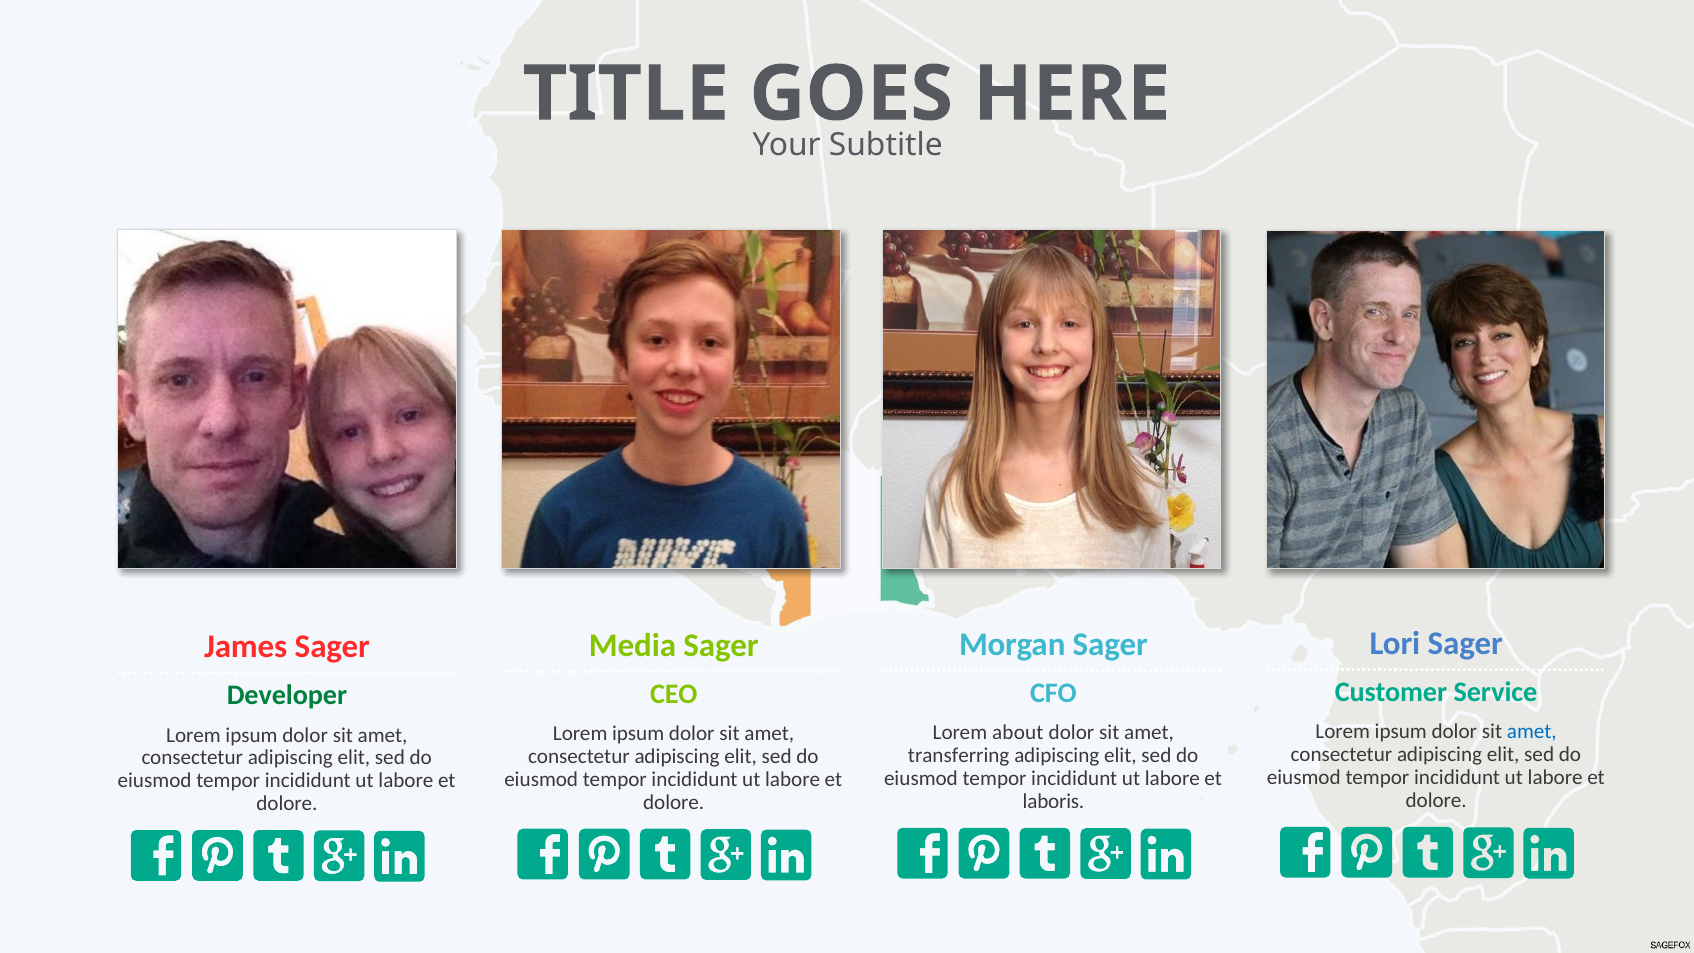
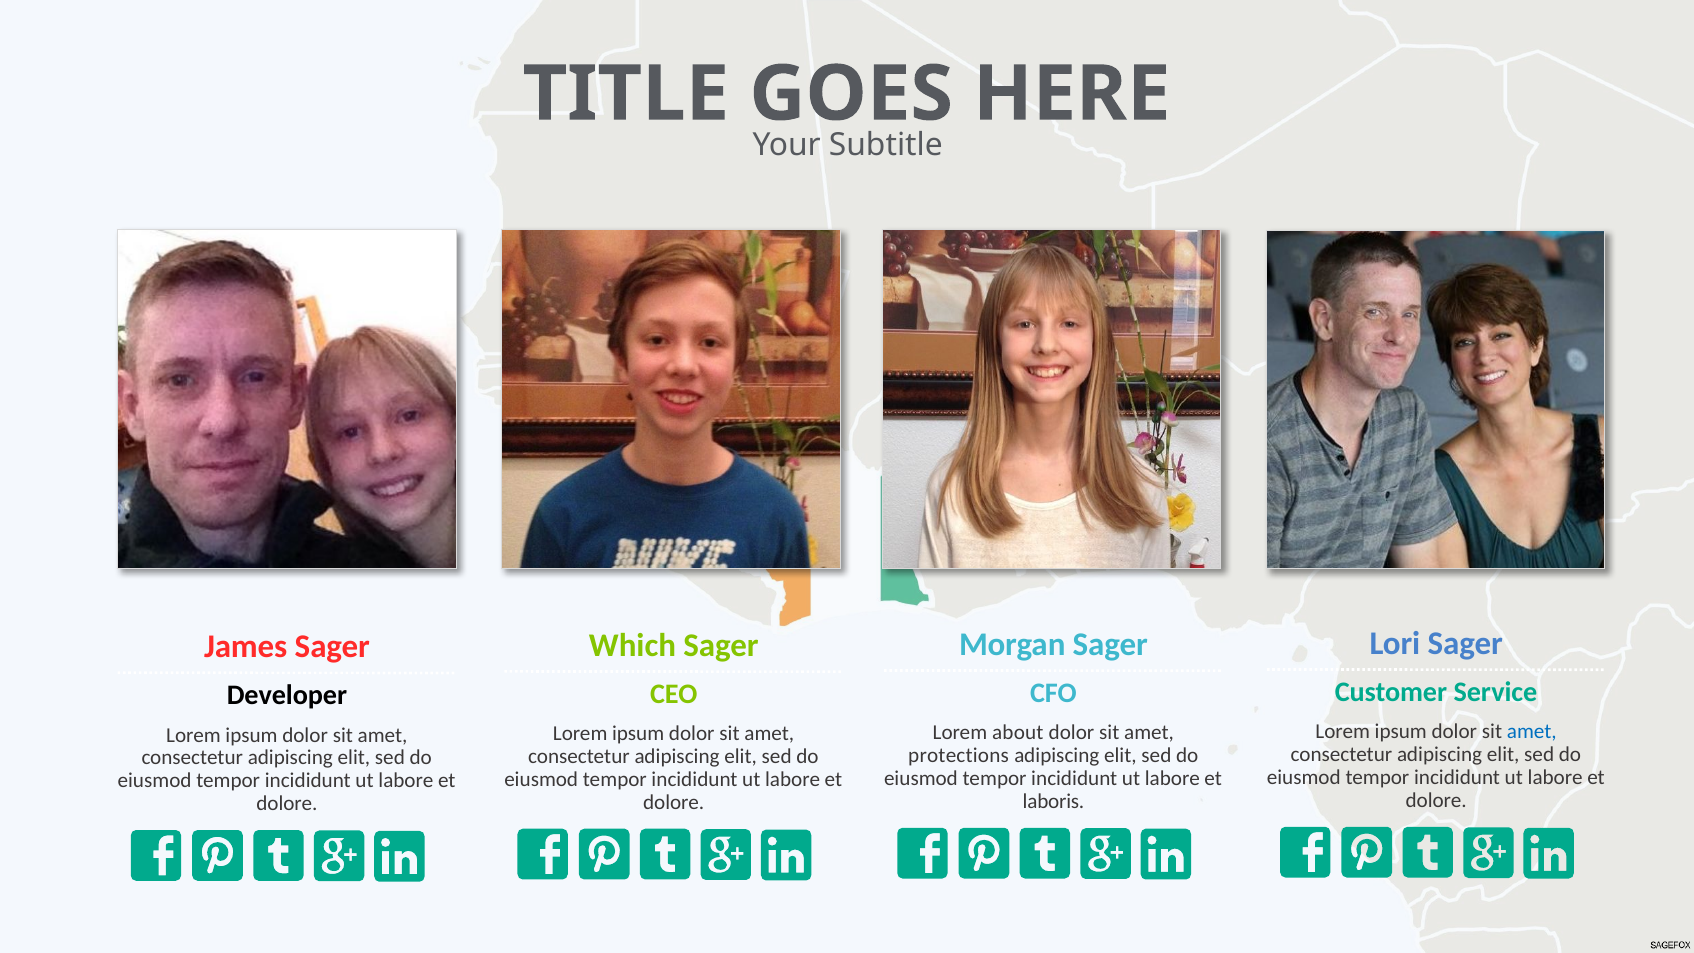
Media: Media -> Which
Developer colour: green -> black
transferring: transferring -> protections
